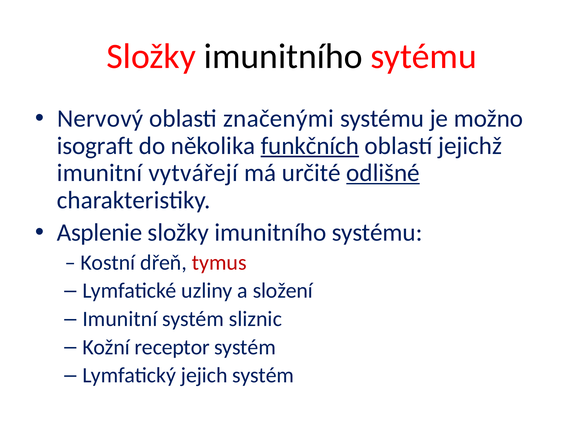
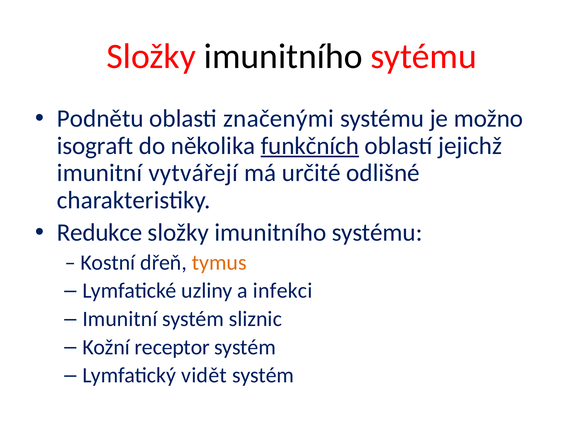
Nervový: Nervový -> Podnětu
odlišné underline: present -> none
Asplenie: Asplenie -> Redukce
tymus colour: red -> orange
složení: složení -> infekci
jejich: jejich -> vidět
